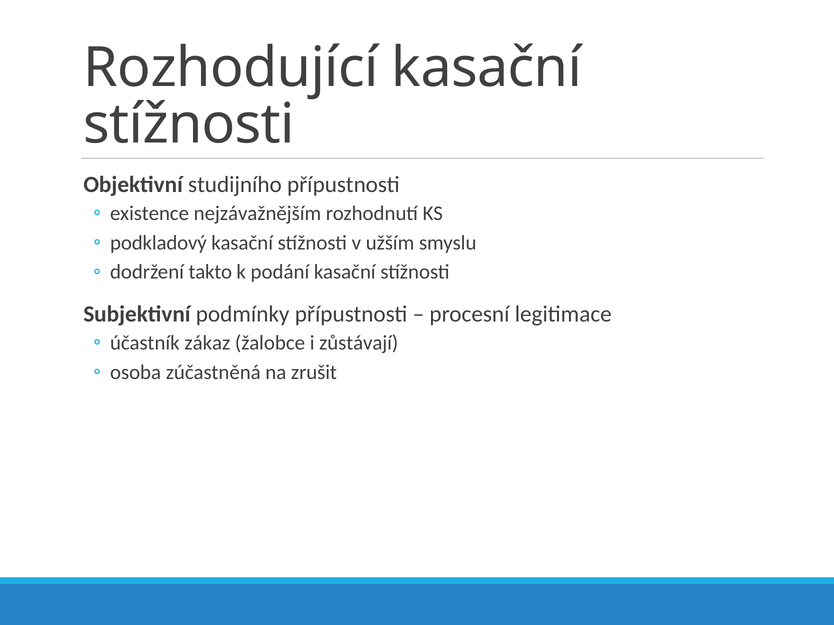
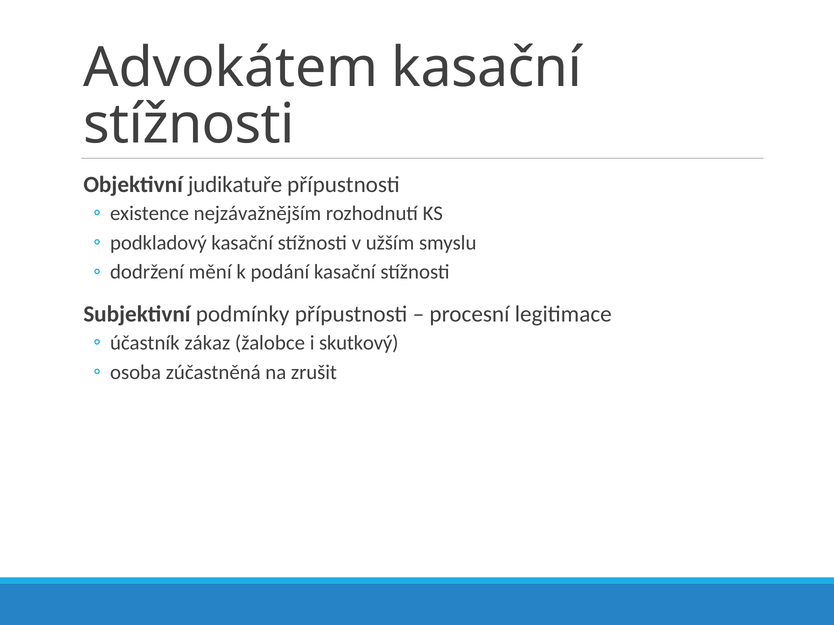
Rozhodující: Rozhodující -> Advokátem
studijního: studijního -> judikatuře
takto: takto -> mění
zůstávají: zůstávají -> skutkový
